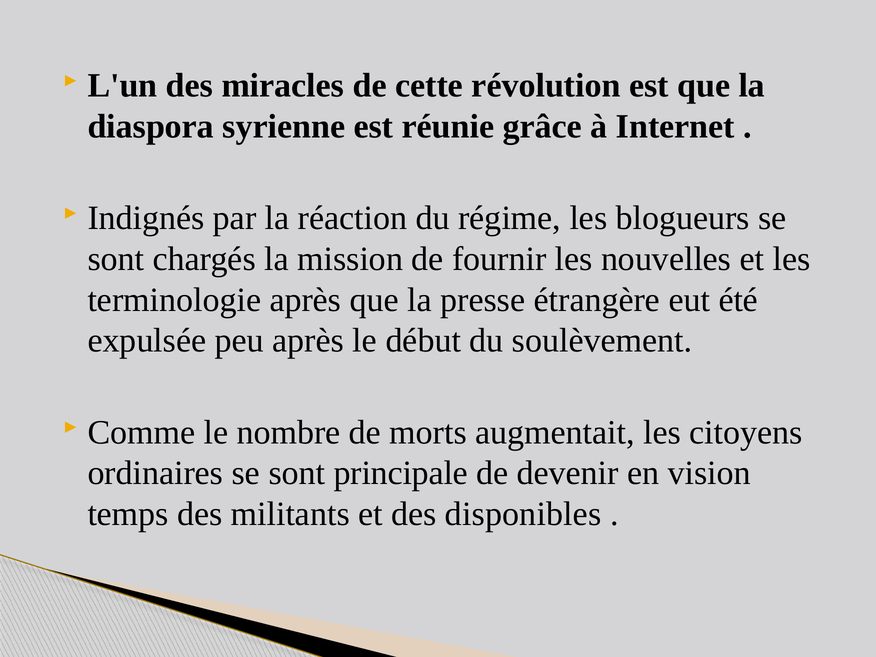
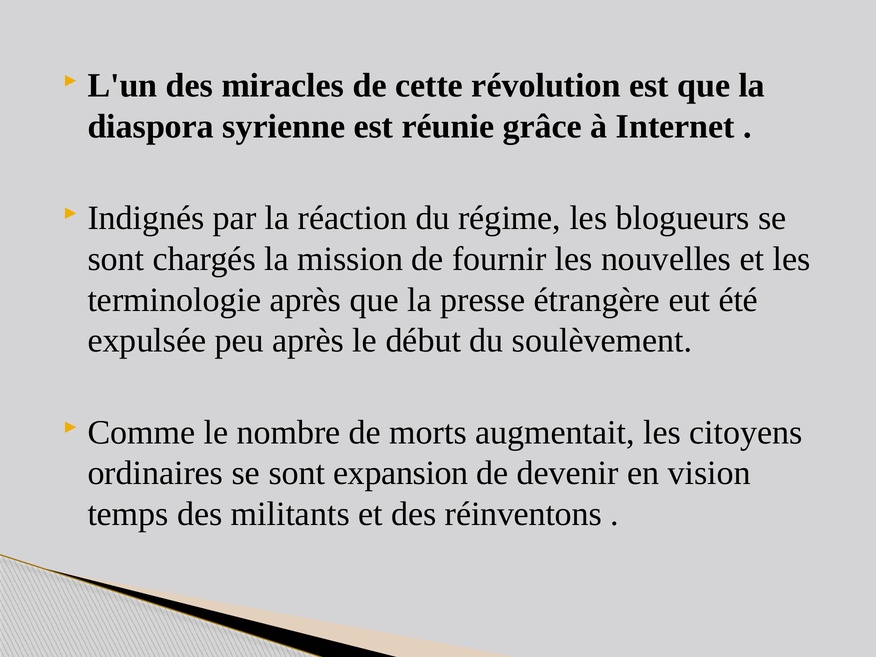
principale: principale -> expansion
disponibles: disponibles -> réinventons
